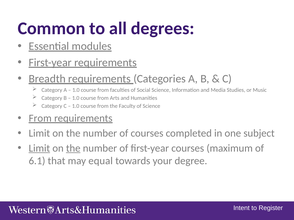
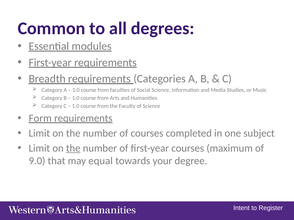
From at (40, 118): From -> Form
Limit at (39, 148) underline: present -> none
6.1: 6.1 -> 9.0
